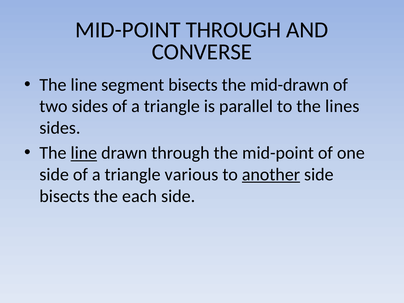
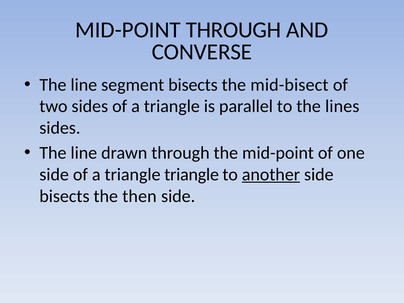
mid-drawn: mid-drawn -> mid-bisect
line at (84, 153) underline: present -> none
triangle various: various -> triangle
each: each -> then
